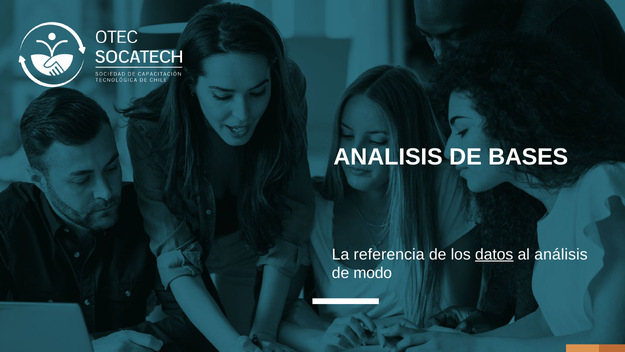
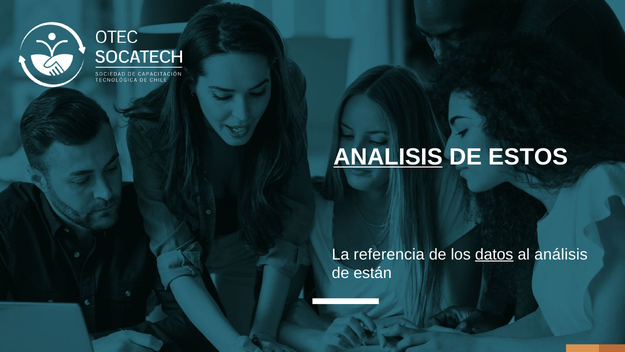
ANALISIS underline: none -> present
BASES: BASES -> ESTOS
modo: modo -> están
